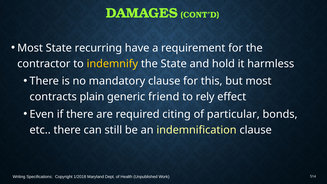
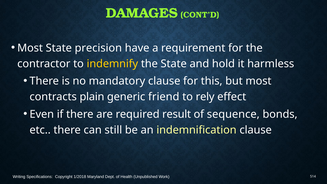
recurring: recurring -> precision
citing: citing -> result
particular: particular -> sequence
